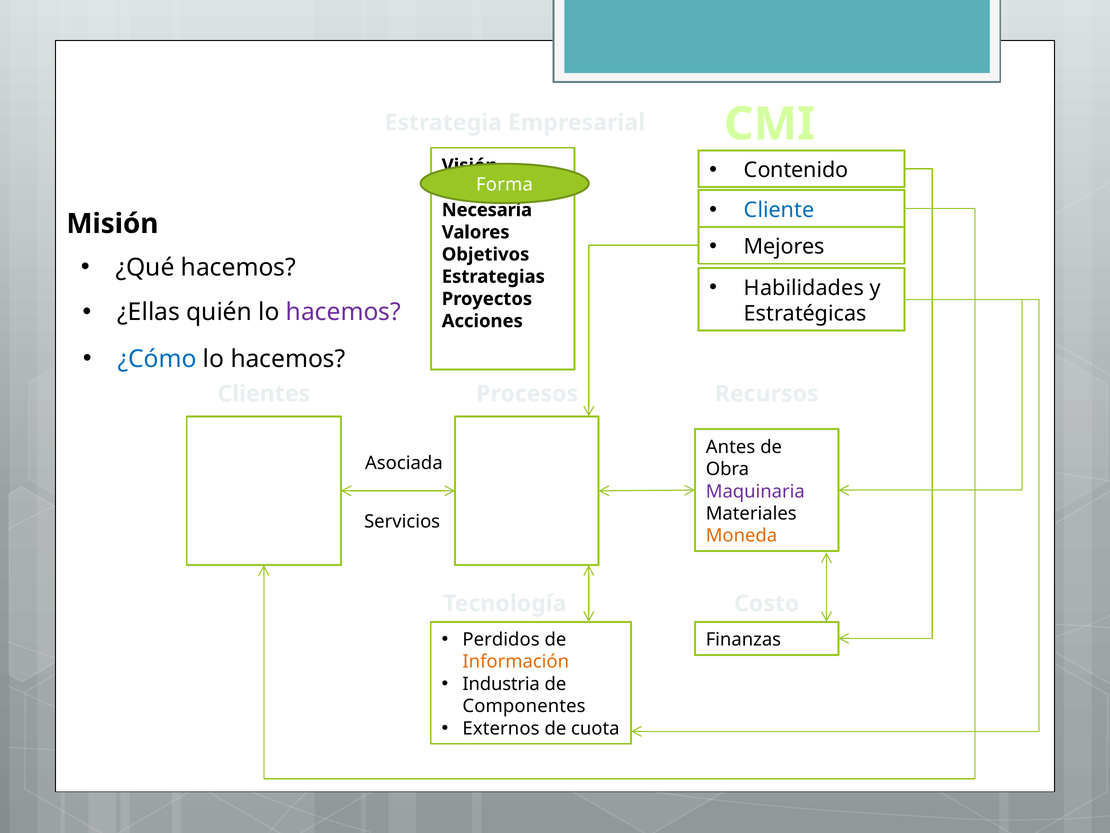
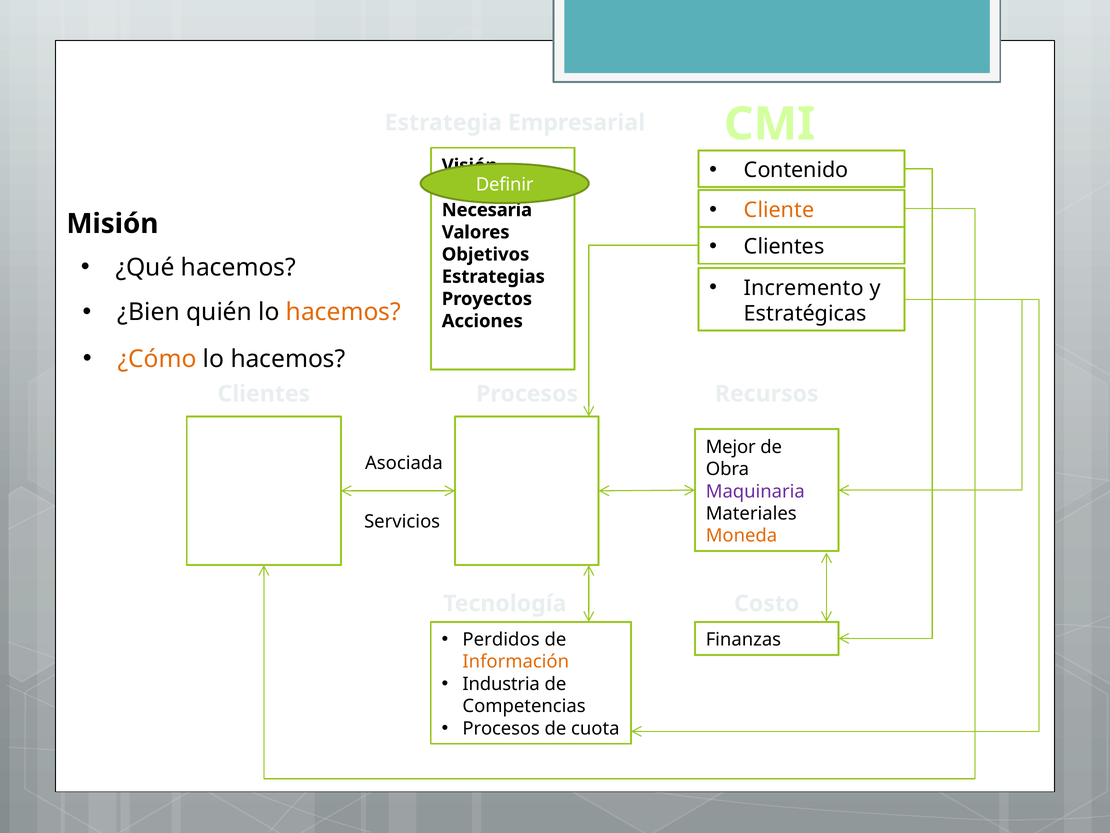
Forma: Forma -> Definir
Cliente colour: blue -> orange
Mejores at (784, 247): Mejores -> Clientes
Habilidades: Habilidades -> Incremento
¿Ellas: ¿Ellas -> ¿Bien
hacemos at (343, 312) colour: purple -> orange
¿Cómo colour: blue -> orange
Antes: Antes -> Mejor
Componentes: Componentes -> Competencias
Externos at (501, 728): Externos -> Procesos
